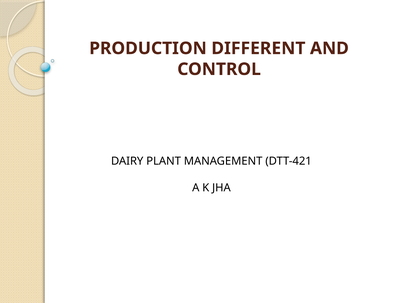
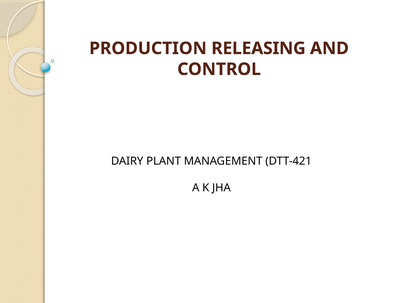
DIFFERENT: DIFFERENT -> RELEASING
